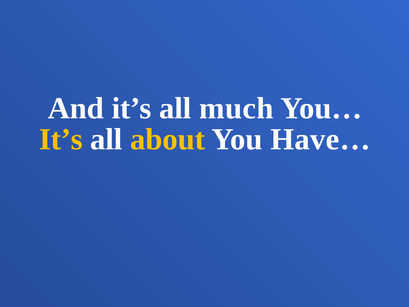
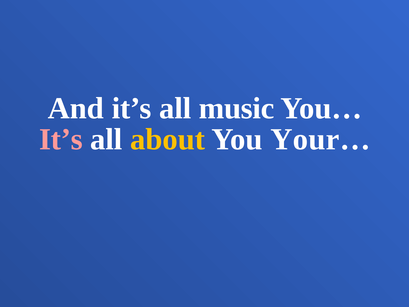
much: much -> music
It’s at (61, 139) colour: yellow -> pink
Have…: Have… -> Your…
